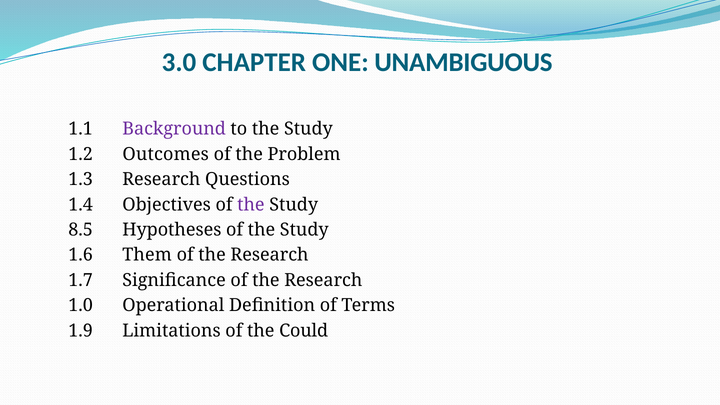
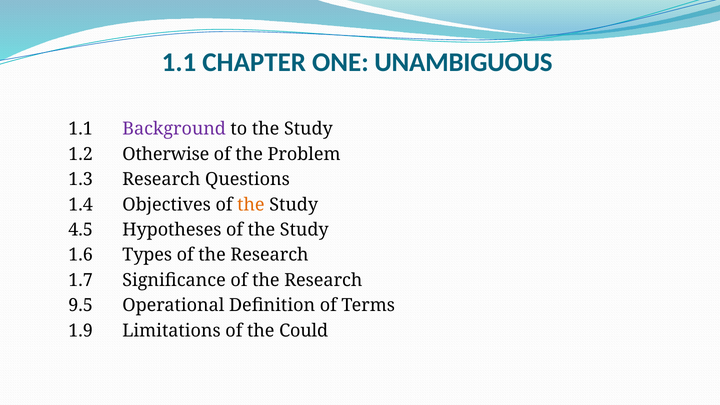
3.0 at (179, 62): 3.0 -> 1.1
Outcomes: Outcomes -> Otherwise
the at (251, 205) colour: purple -> orange
8.5: 8.5 -> 4.5
Them: Them -> Types
1.0: 1.0 -> 9.5
